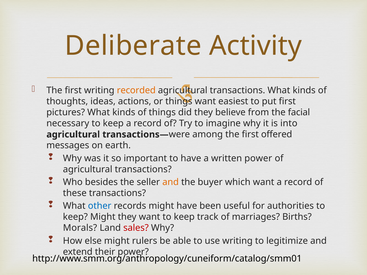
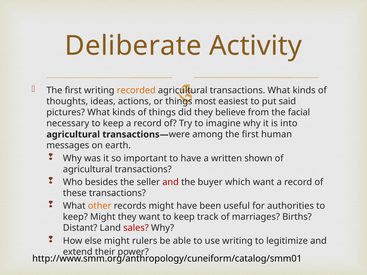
want at (205, 102): want -> most
put first: first -> said
offered: offered -> human
written power: power -> shown
and at (171, 182) colour: orange -> red
other colour: blue -> orange
Morals: Morals -> Distant
